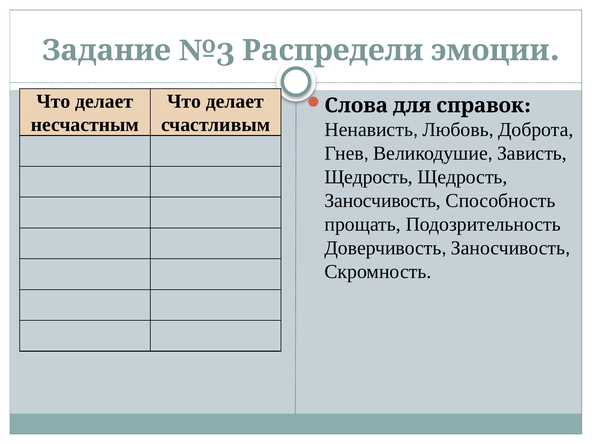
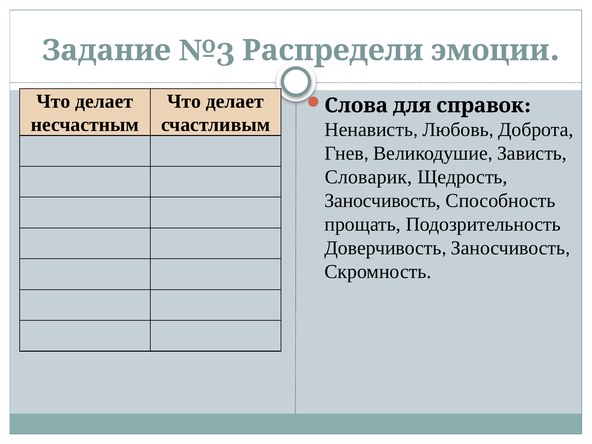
Щедрость at (369, 177): Щедрость -> Словарик
